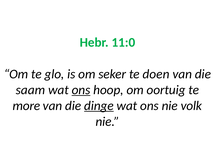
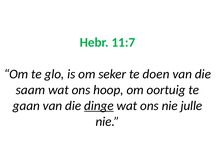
11:0: 11:0 -> 11:7
ons at (81, 89) underline: present -> none
more: more -> gaan
volk: volk -> julle
